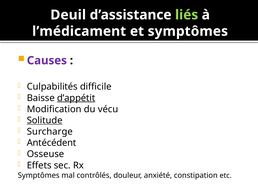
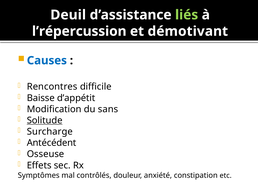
l’médicament: l’médicament -> l’répercussion
et symptômes: symptômes -> démotivant
Causes colour: purple -> blue
Culpabilités: Culpabilités -> Rencontres
d’appétit underline: present -> none
vécu: vécu -> sans
